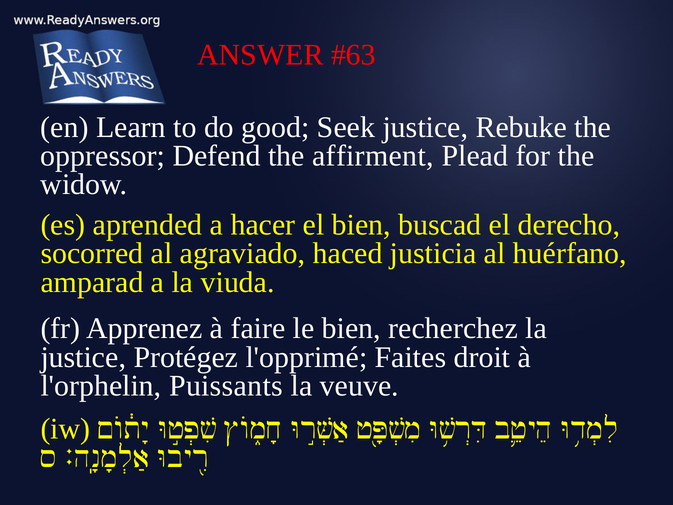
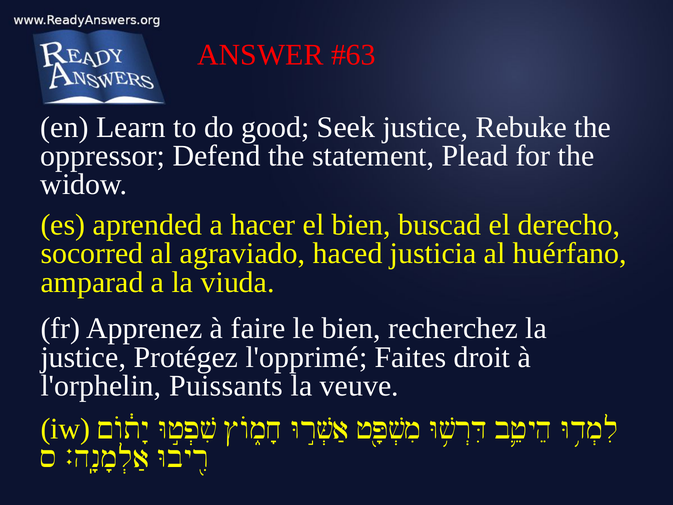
affirment: affirment -> statement
